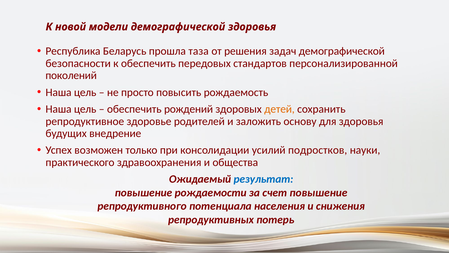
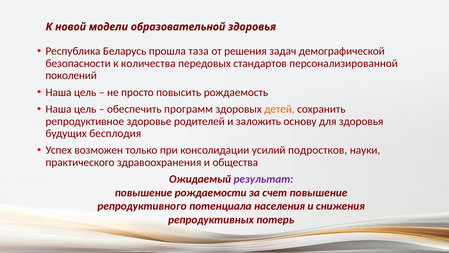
модели демографической: демографической -> образовательной
к обеспечить: обеспечить -> количества
рождений: рождений -> программ
внедрение: внедрение -> бесплодия
результат colour: blue -> purple
